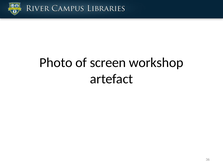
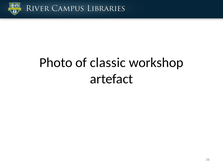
screen: screen -> classic
